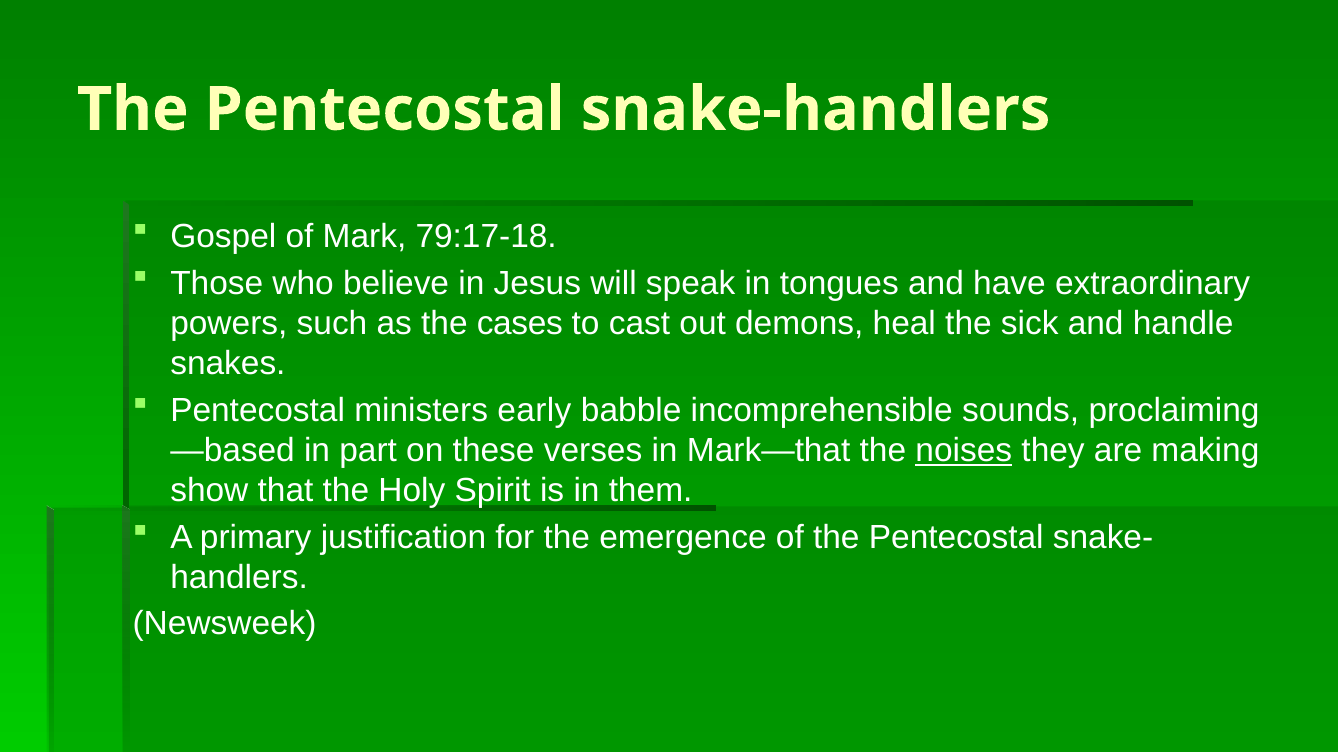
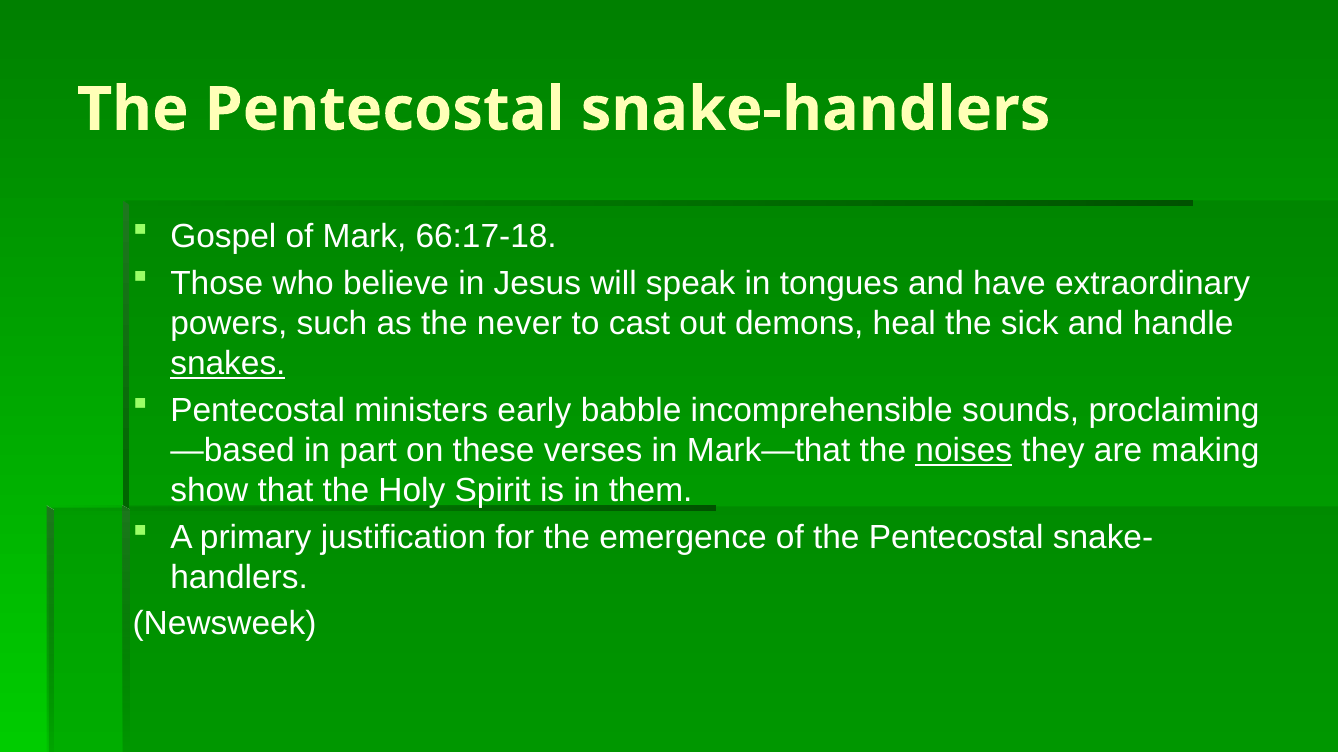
79:17-18: 79:17-18 -> 66:17-18
cases: cases -> never
snakes underline: none -> present
